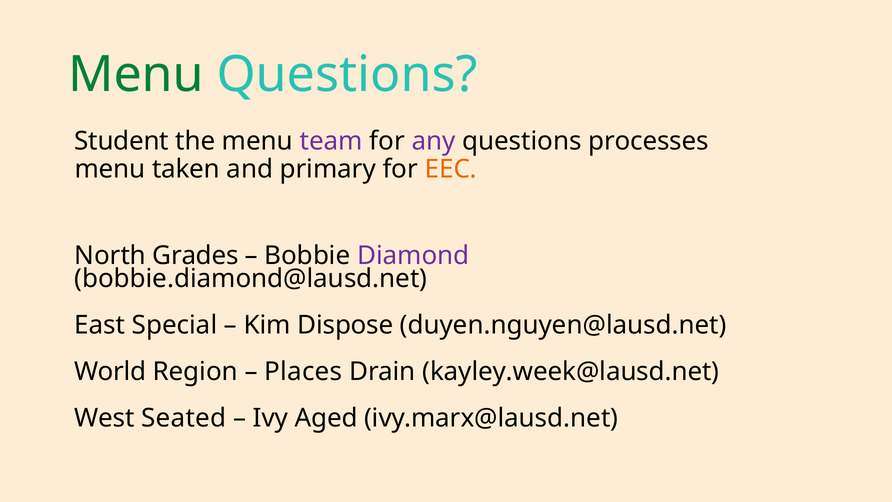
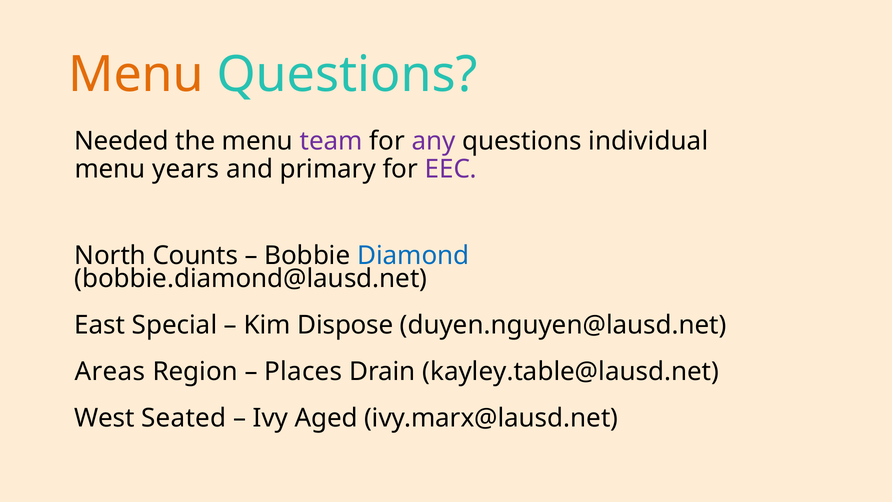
Menu at (136, 75) colour: green -> orange
Student: Student -> Needed
processes: processes -> individual
taken: taken -> years
EEC colour: orange -> purple
Grades: Grades -> Counts
Diamond colour: purple -> blue
World: World -> Areas
kayley.week@lausd.net: kayley.week@lausd.net -> kayley.table@lausd.net
